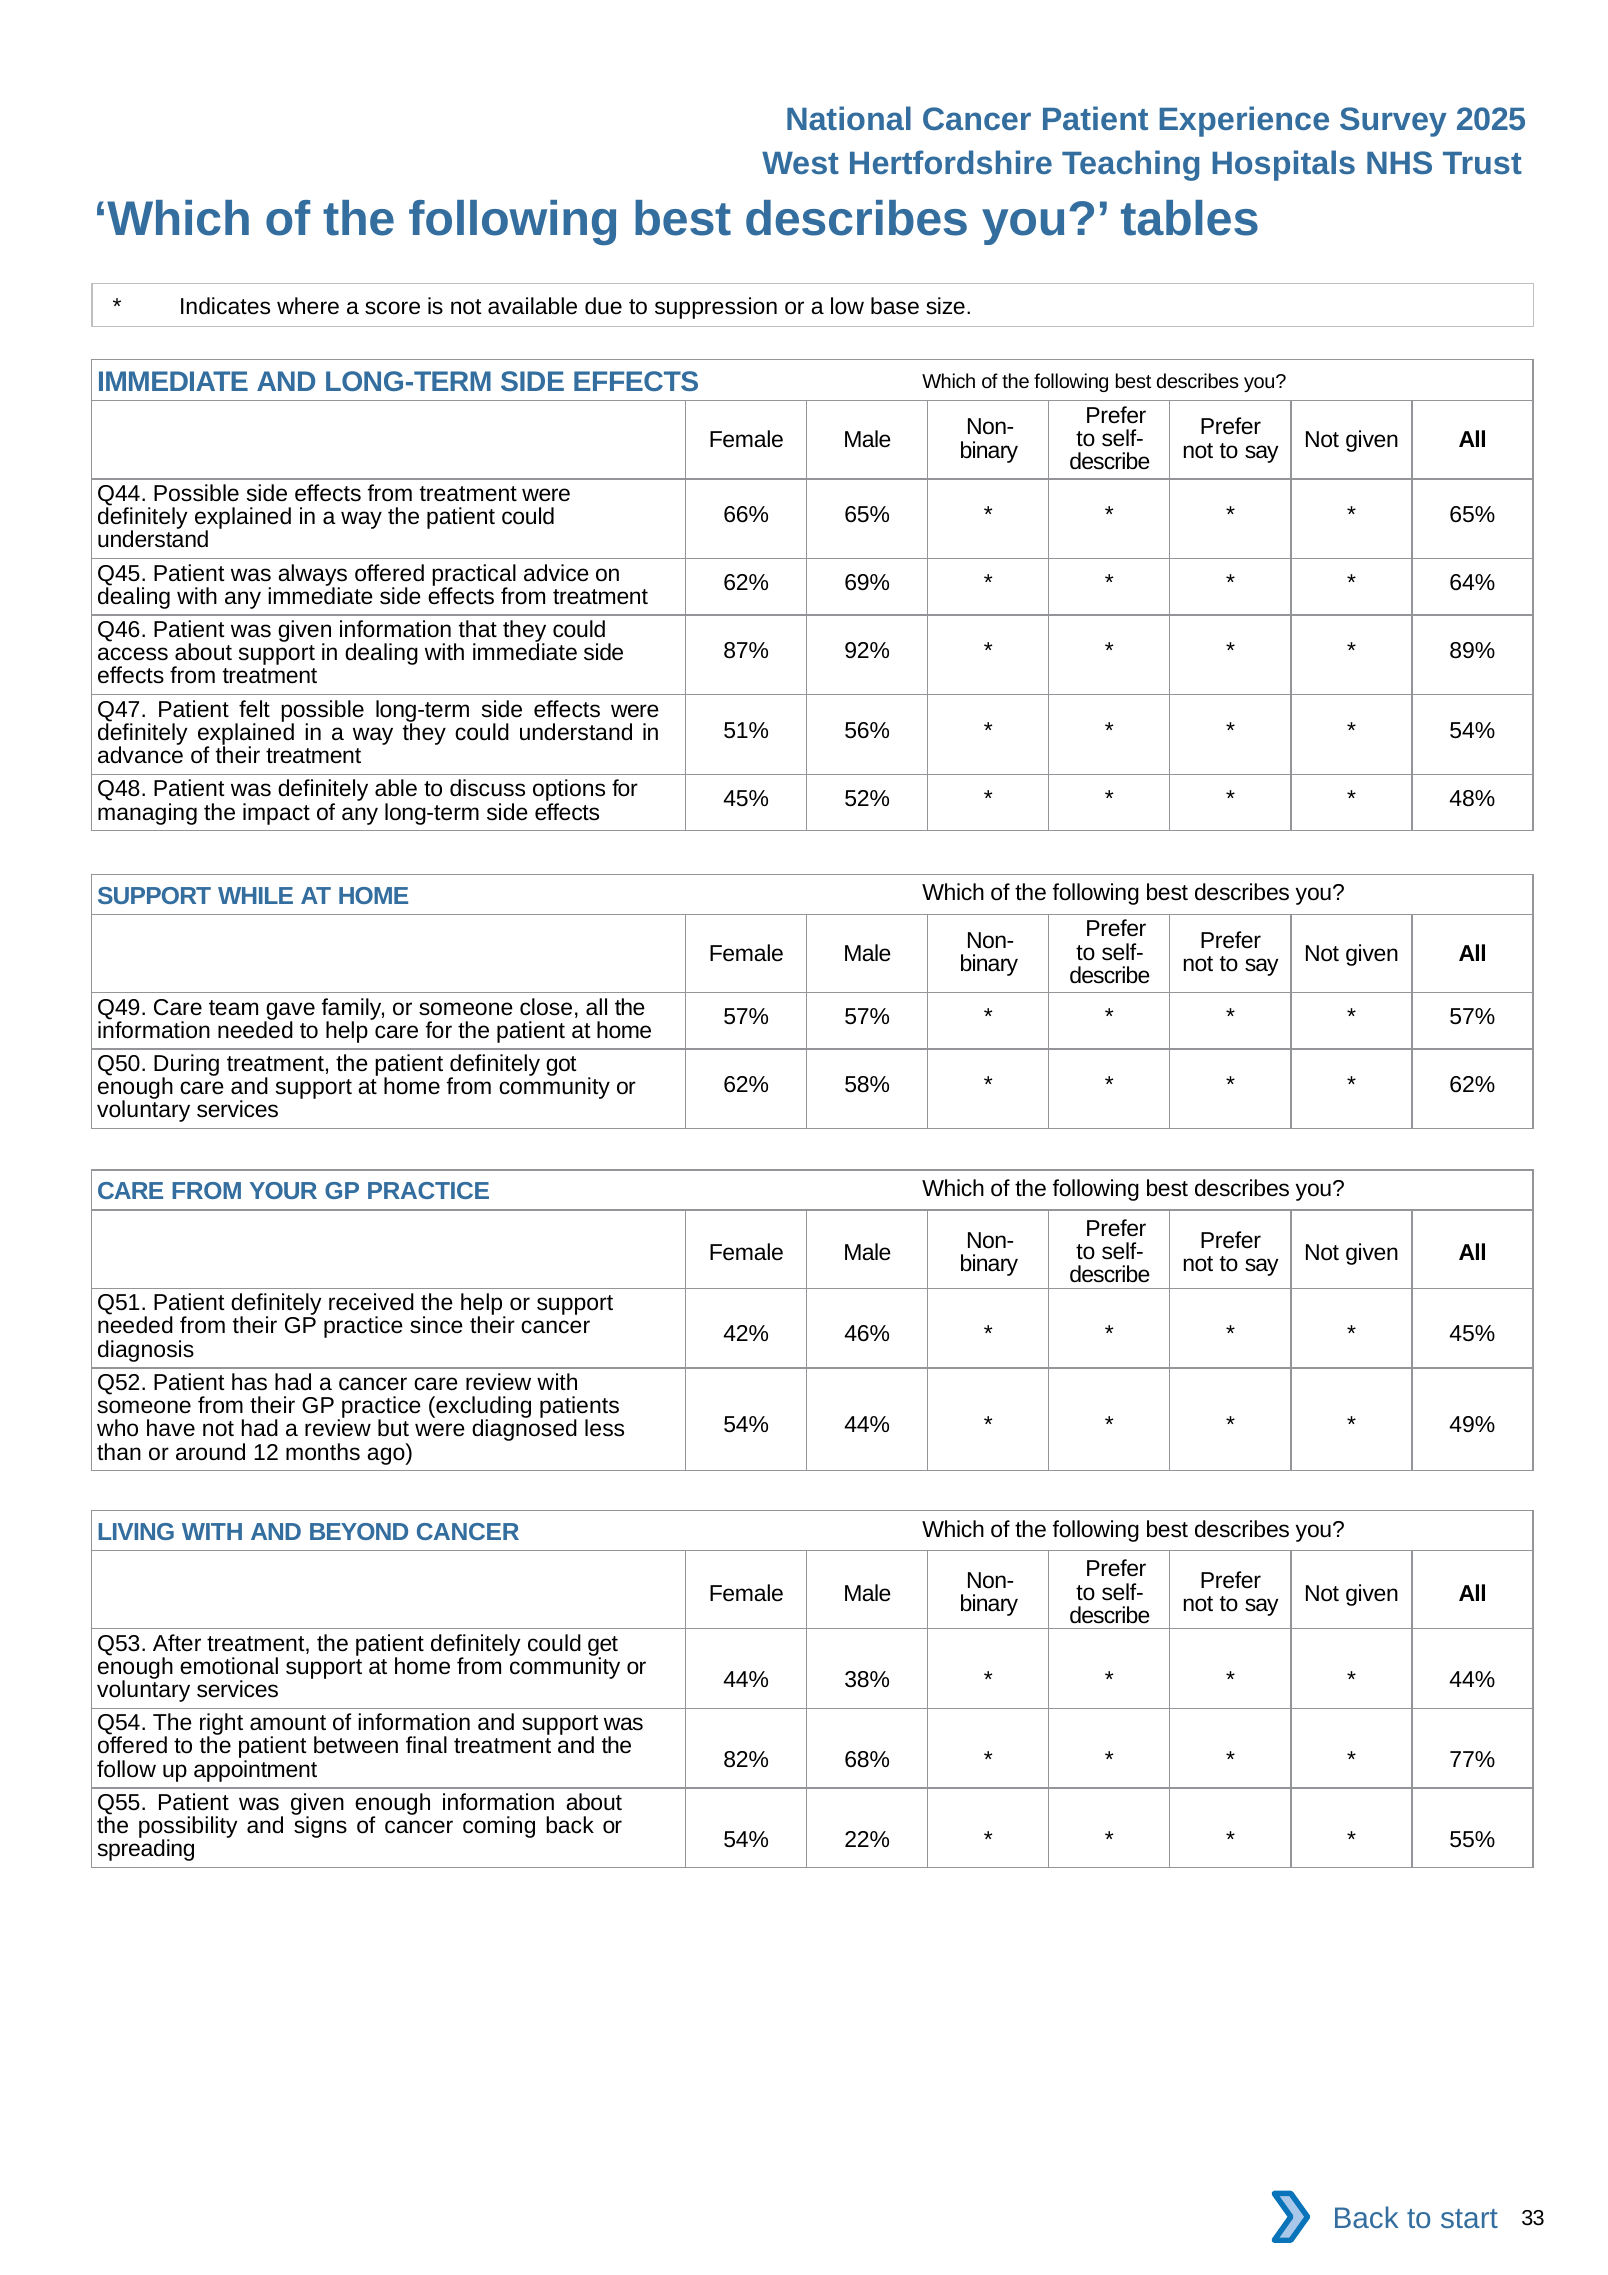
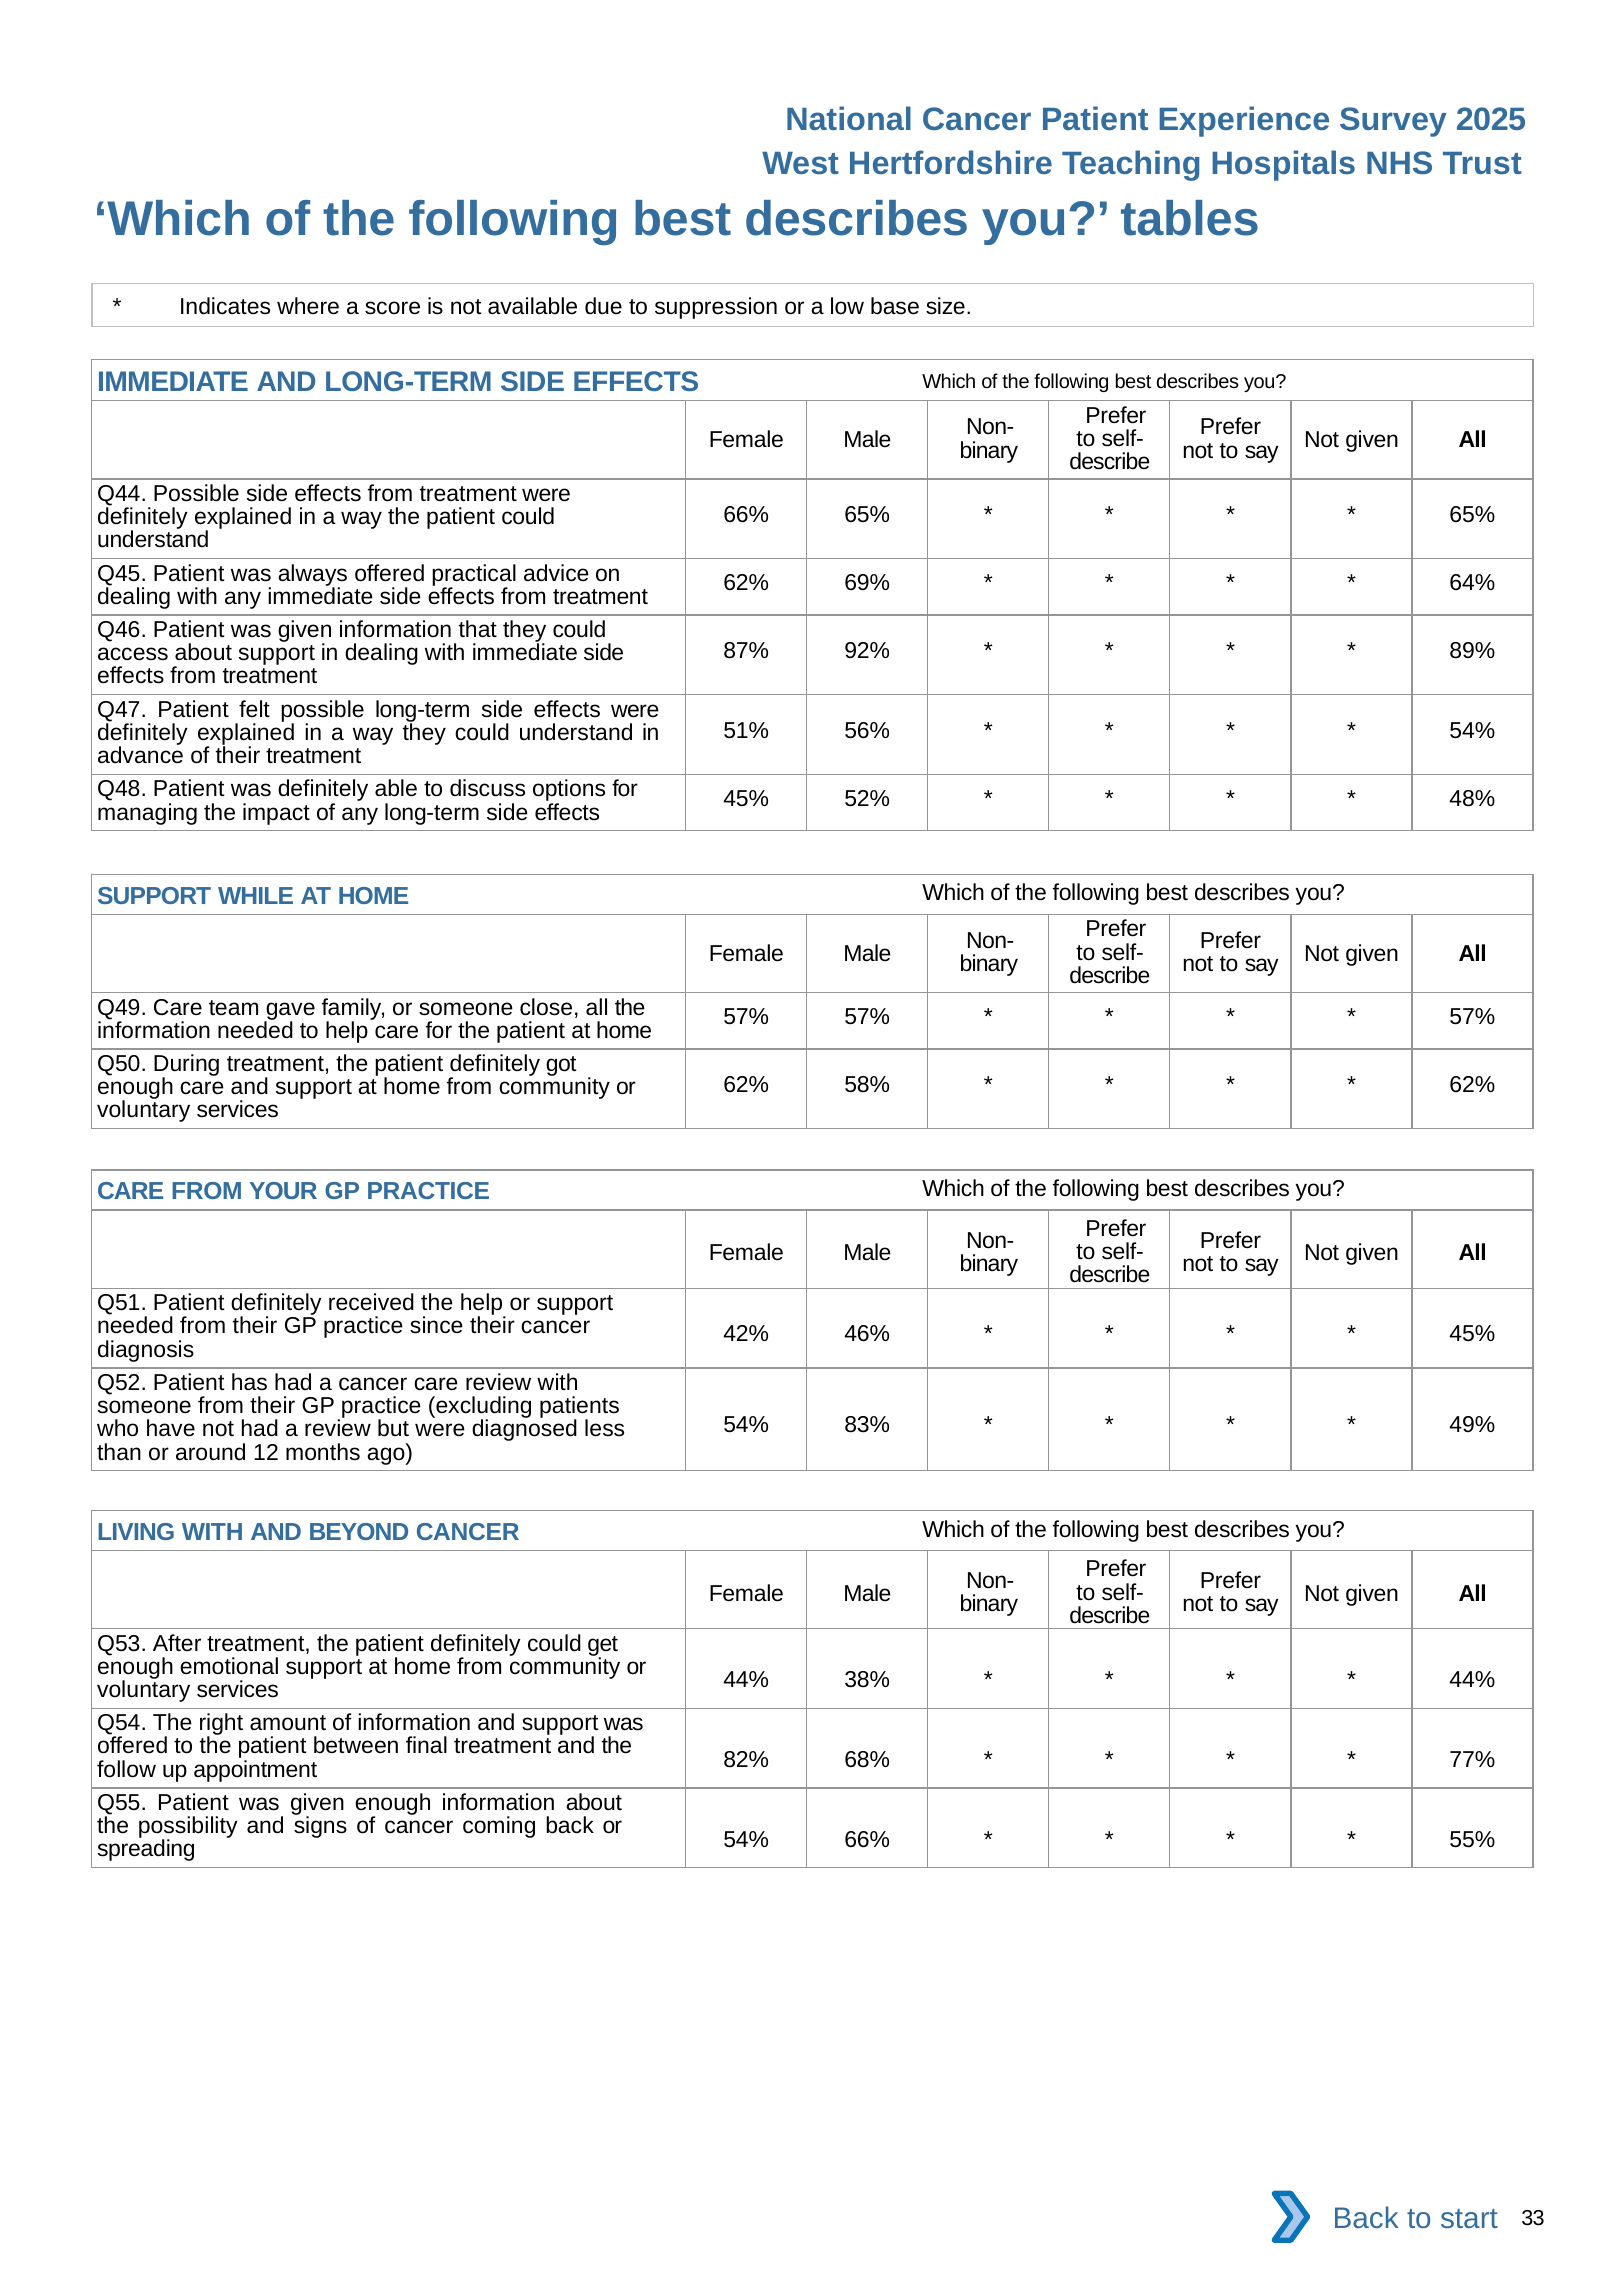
54% 44%: 44% -> 83%
54% 22%: 22% -> 66%
